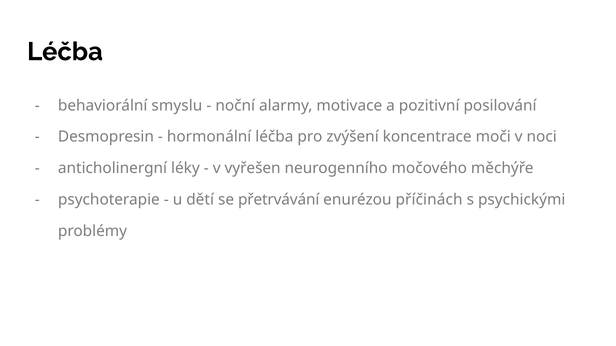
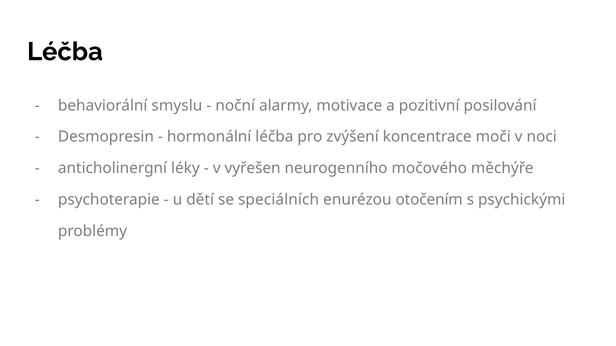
přetrvávání: přetrvávání -> speciálních
příčinách: příčinách -> otočením
